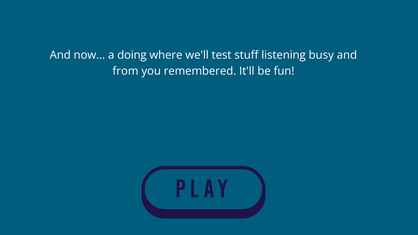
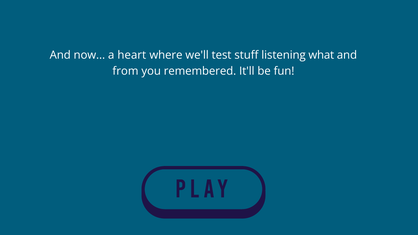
doing: doing -> heart
busy: busy -> what
